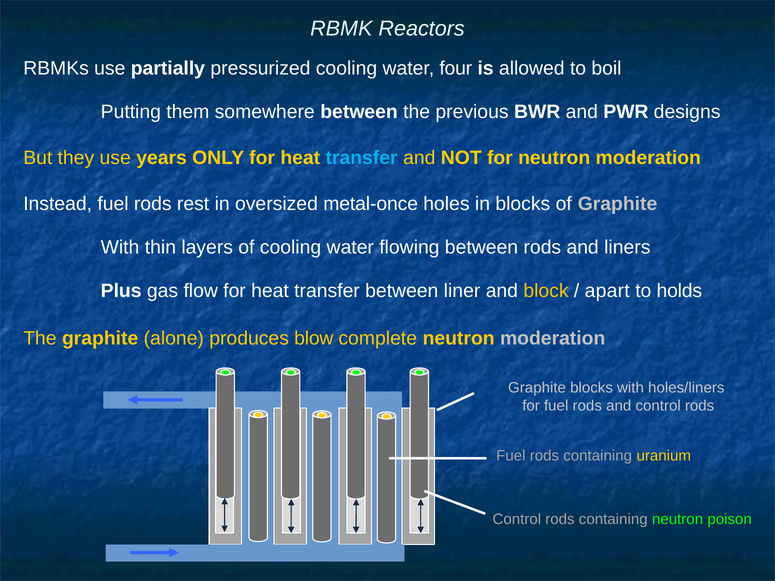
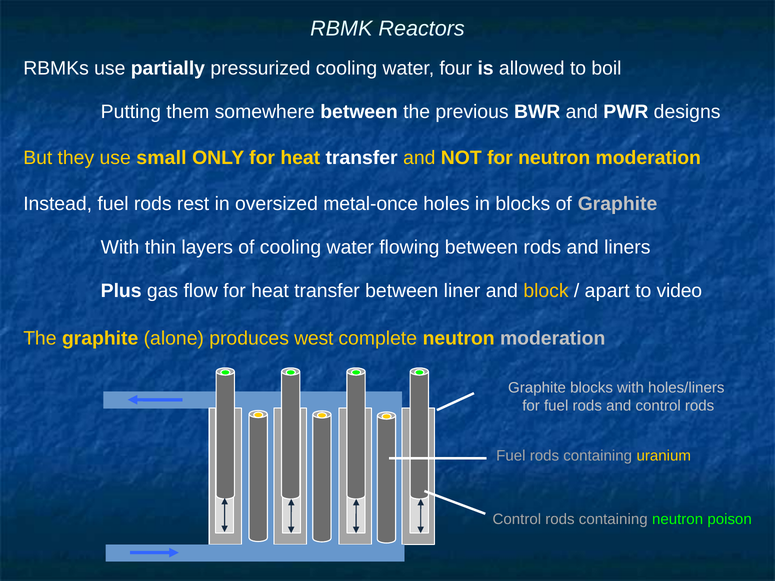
years: years -> small
transfer at (362, 158) colour: light blue -> white
holds: holds -> video
blow: blow -> west
